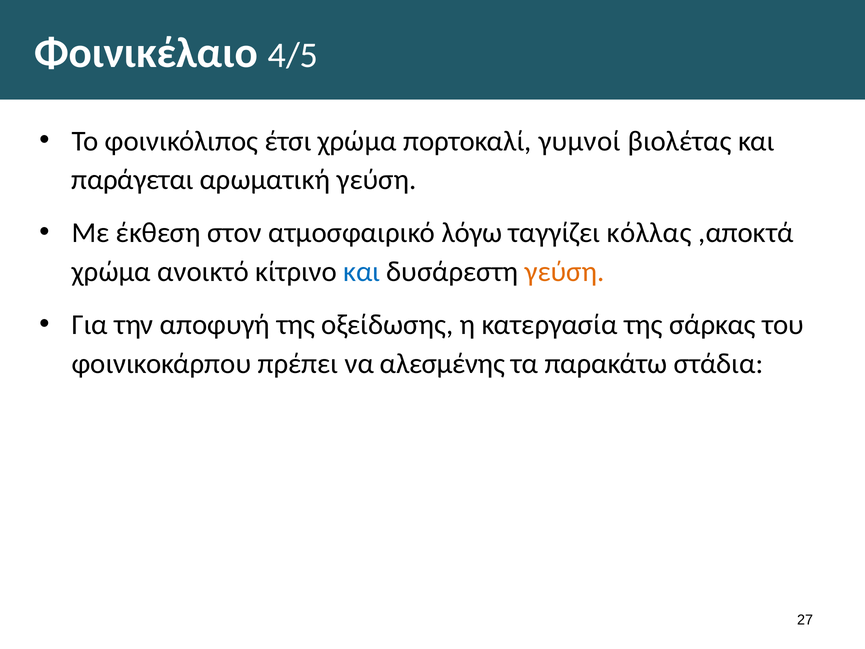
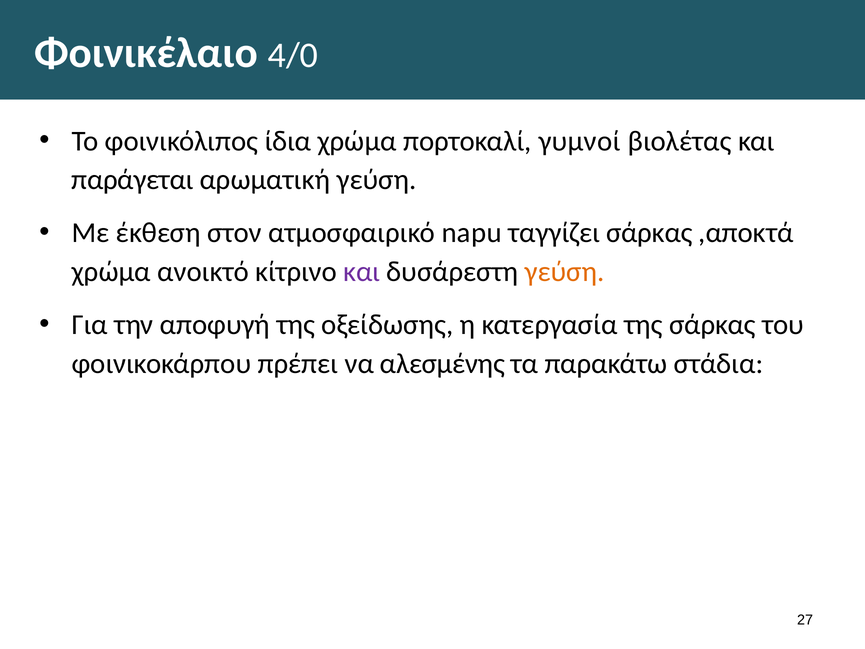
4/5: 4/5 -> 4/0
έτσι: έτσι -> ίδια
λόγω: λόγω -> napu
ταγγίζει κόλλας: κόλλας -> σάρκας
και at (362, 272) colour: blue -> purple
